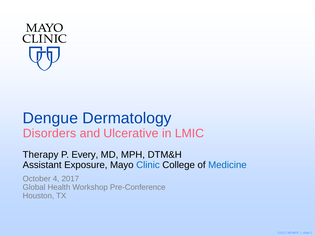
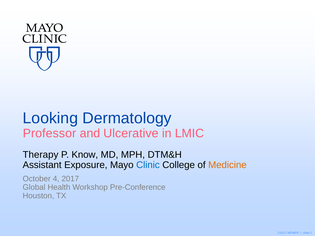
Dengue: Dengue -> Looking
Disorders: Disorders -> Professor
Every: Every -> Know
Medicine colour: blue -> orange
